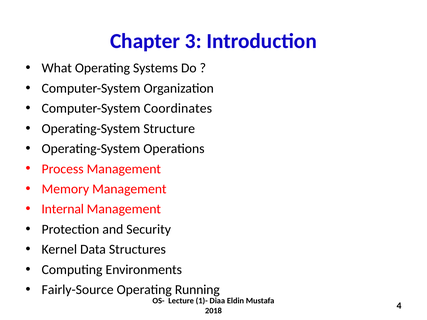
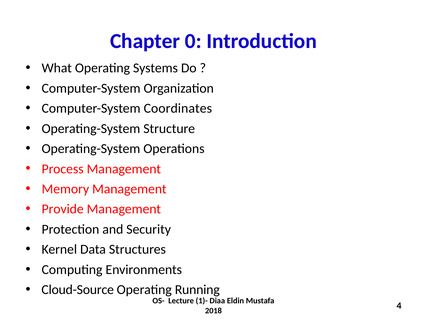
3: 3 -> 0
Internal: Internal -> Provide
Fairly-Source: Fairly-Source -> Cloud-Source
